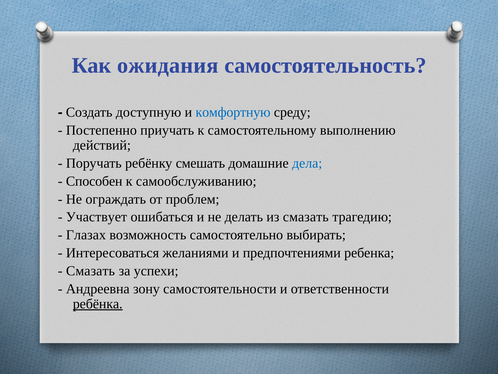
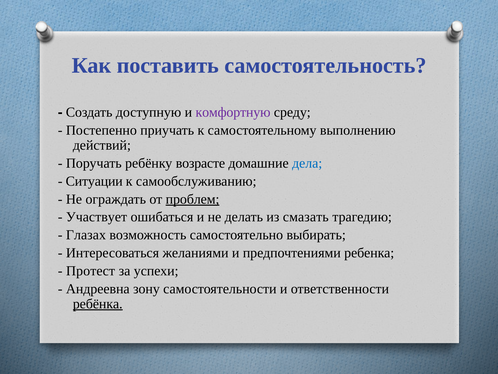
ожидания: ожидания -> поставить
комфортную colour: blue -> purple
смешать: смешать -> возрасте
Способен: Способен -> Ситуации
проблем underline: none -> present
Смазать at (91, 271): Смазать -> Протест
